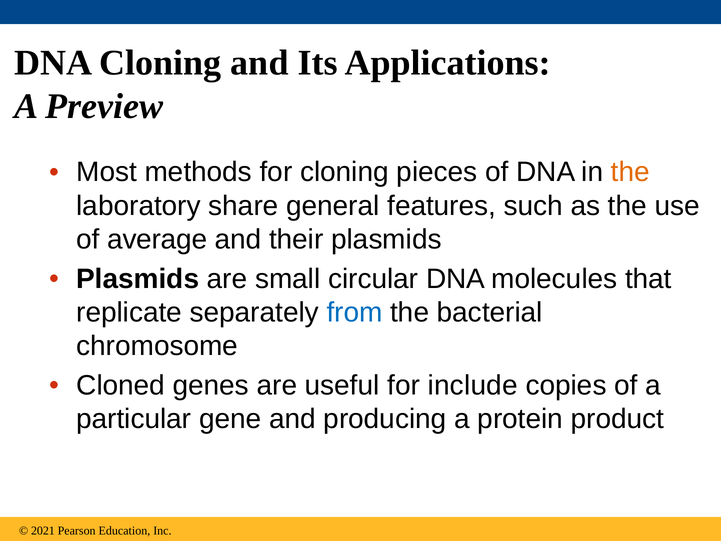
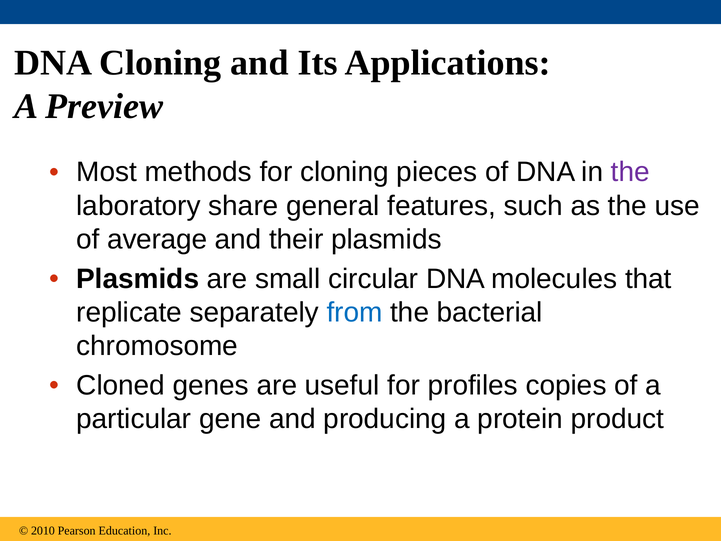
the at (630, 172) colour: orange -> purple
include: include -> profiles
2021: 2021 -> 2010
